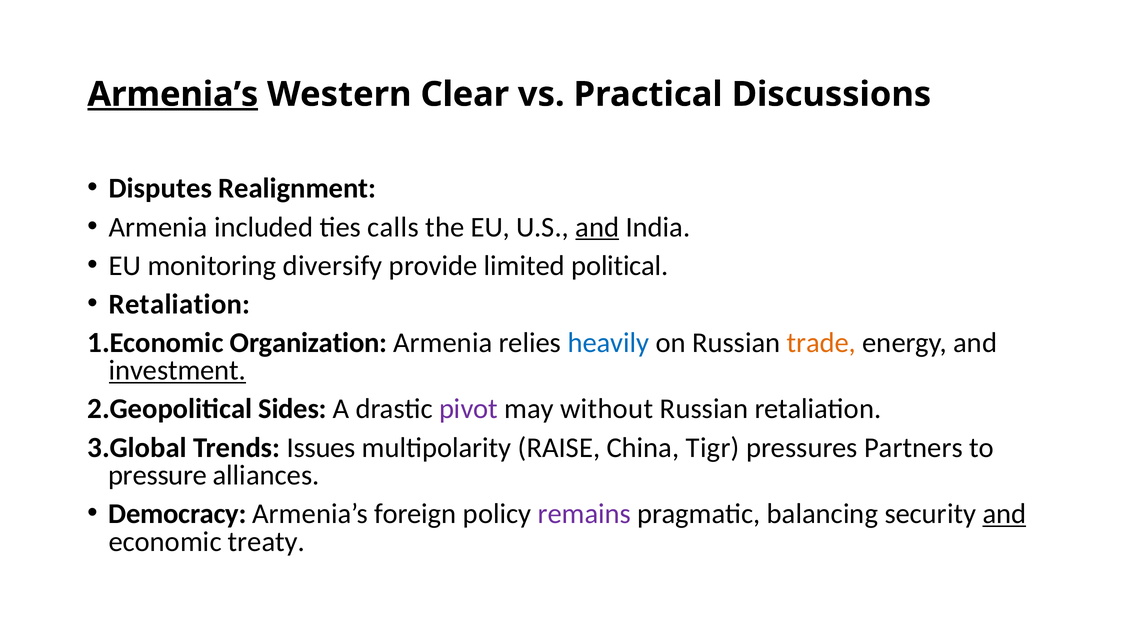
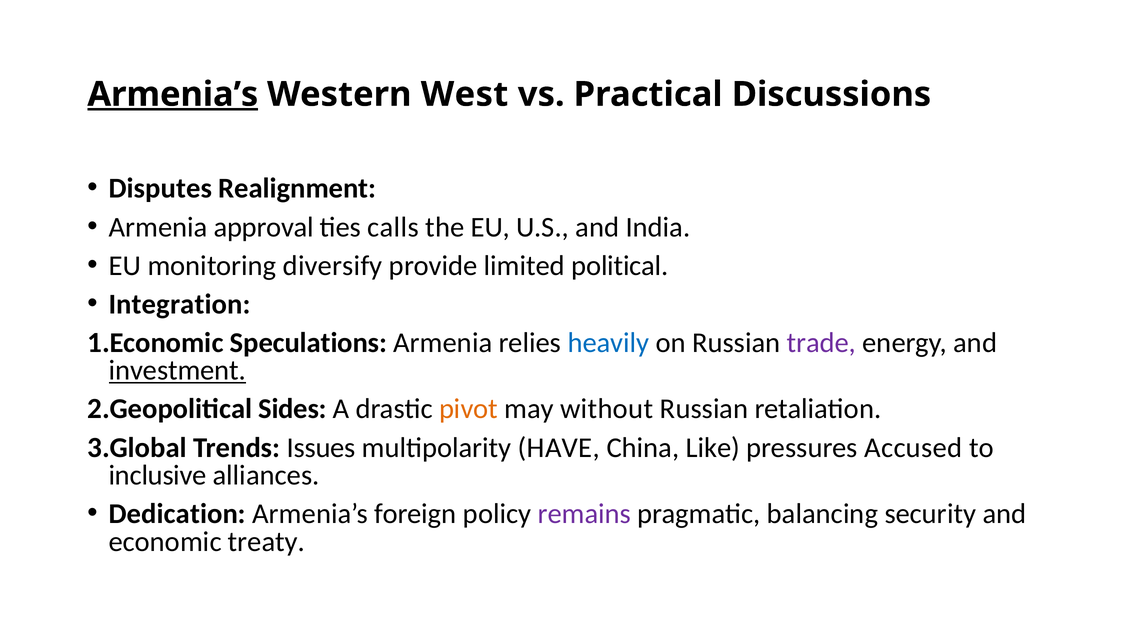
Clear: Clear -> West
included: included -> approval
and at (597, 227) underline: present -> none
Retaliation at (180, 304): Retaliation -> Integration
Organization: Organization -> Speculations
trade colour: orange -> purple
pivot colour: purple -> orange
RAISE: RAISE -> HAVE
Tigr: Tigr -> Like
Partners: Partners -> Accused
pressure: pressure -> inclusive
Democracy: Democracy -> Dedication
and at (1004, 514) underline: present -> none
